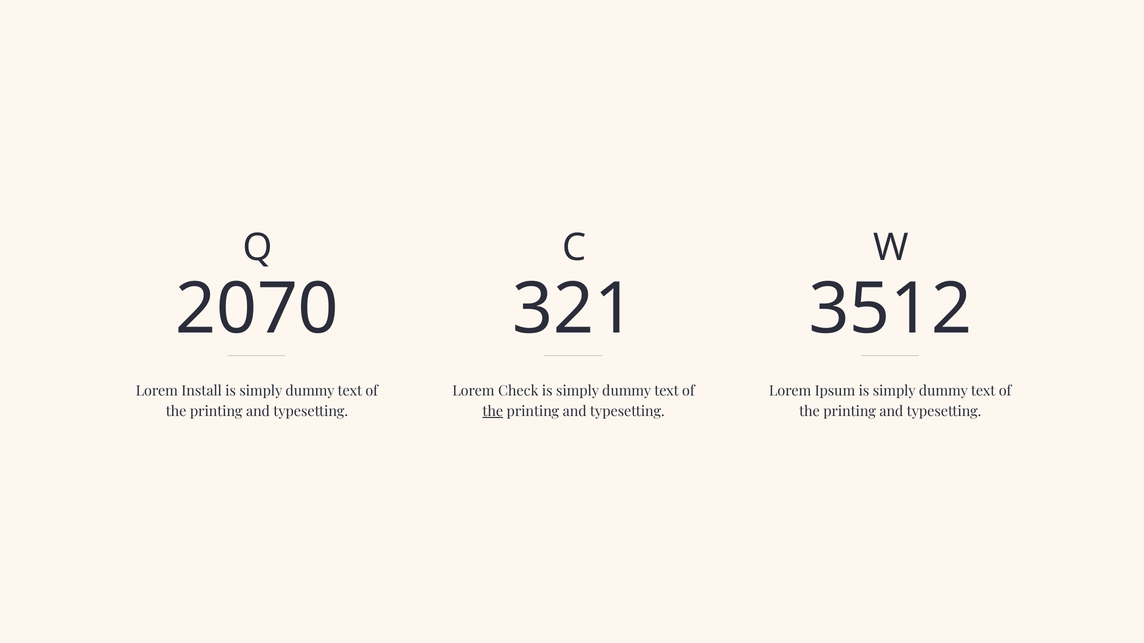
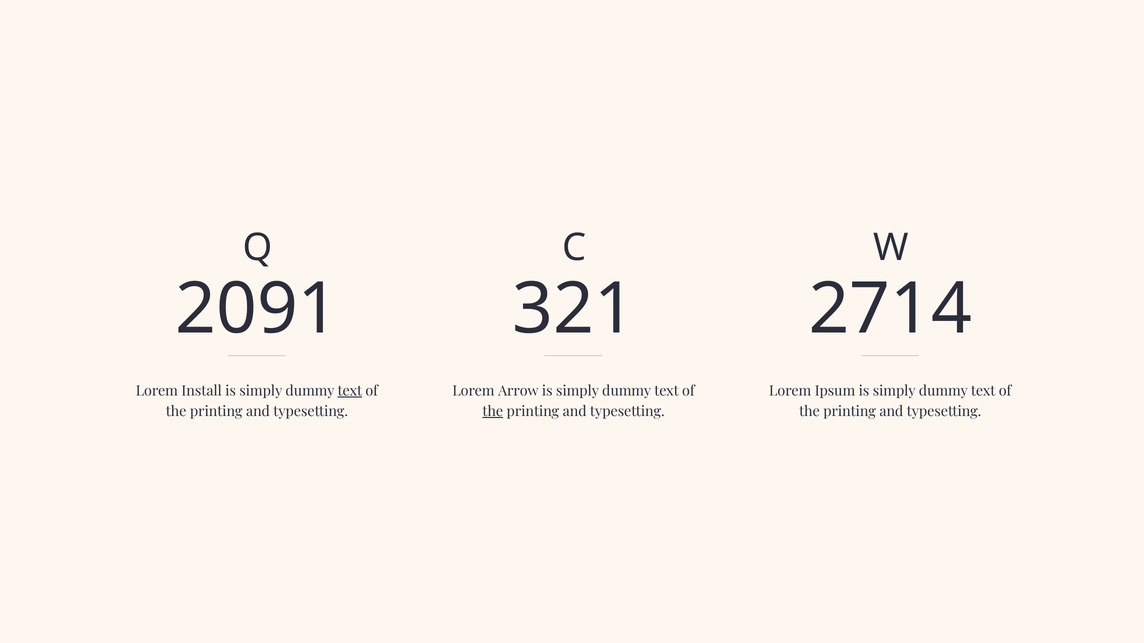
2070: 2070 -> 2091
3512: 3512 -> 2714
text at (350, 391) underline: none -> present
Check: Check -> Arrow
